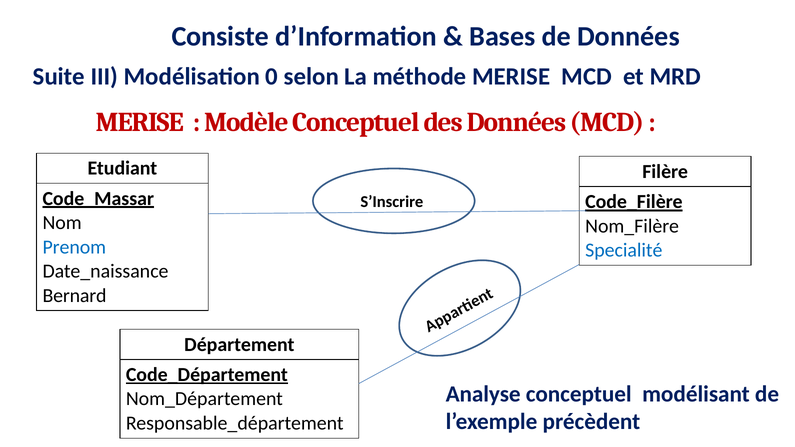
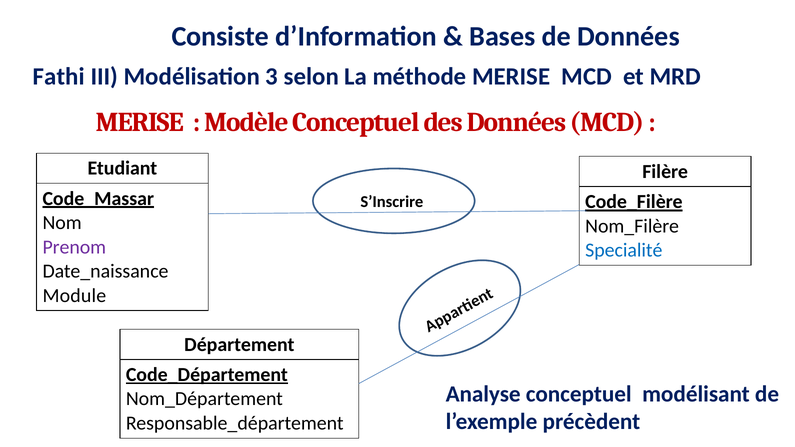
Suite: Suite -> Fathi
0: 0 -> 3
Prenom colour: blue -> purple
Bernard: Bernard -> Module
